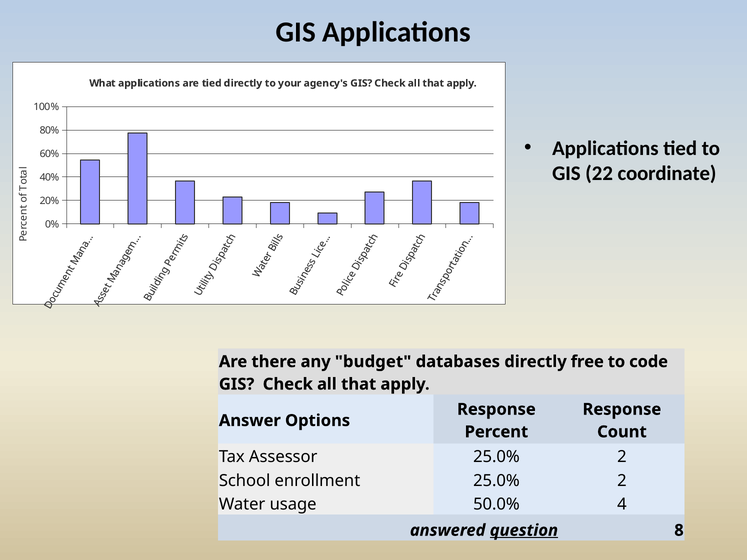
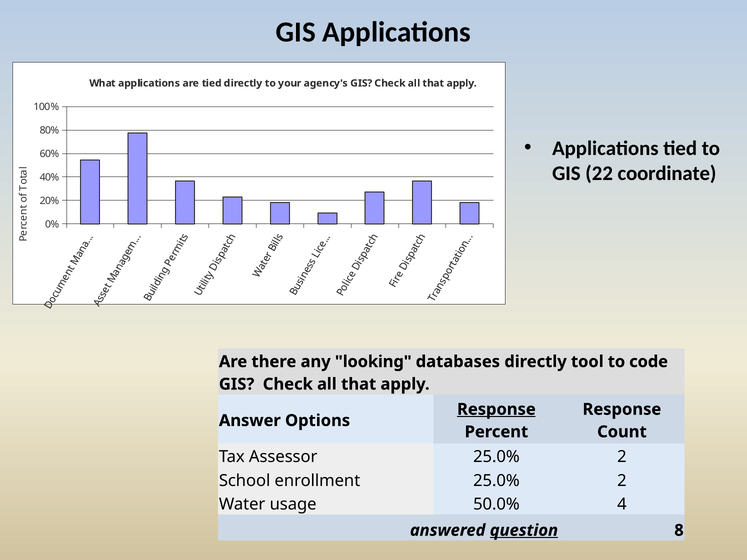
budget: budget -> looking
free: free -> tool
Response at (496, 409) underline: none -> present
